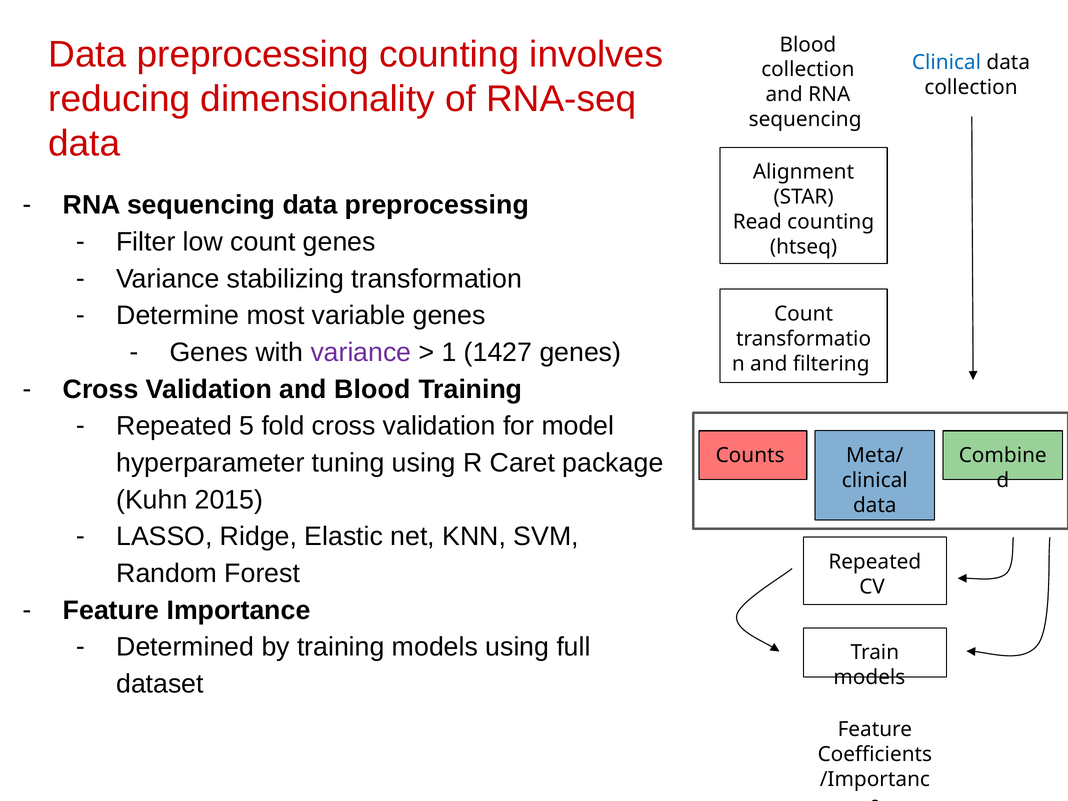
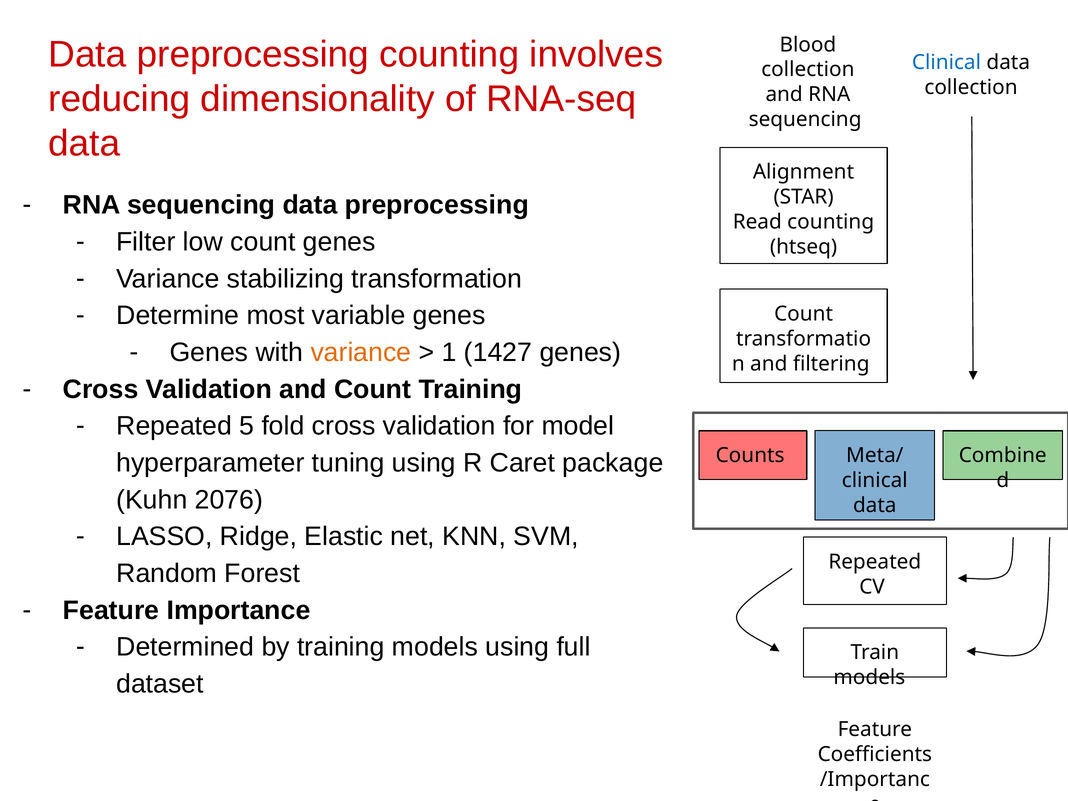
variance at (361, 352) colour: purple -> orange
and Blood: Blood -> Count
2015: 2015 -> 2076
